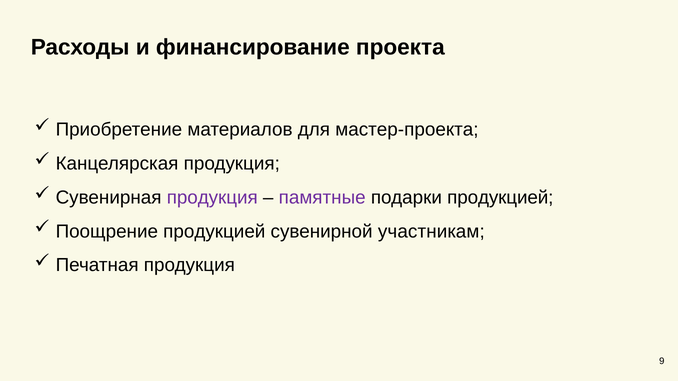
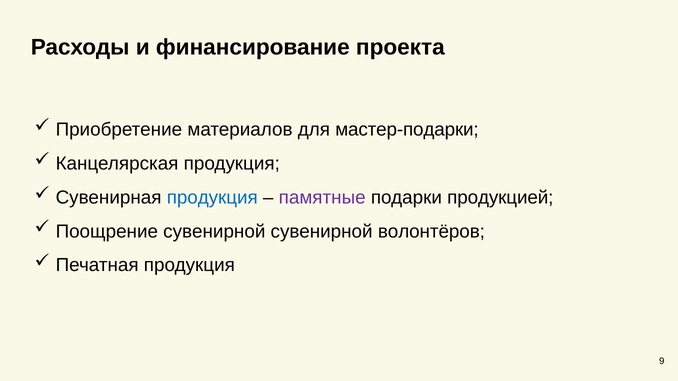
мастер-проекта: мастер-проекта -> мастер-подарки
продукция at (212, 198) colour: purple -> blue
Поощрение продукцией: продукцией -> сувенирной
участникам: участникам -> волонтёров
